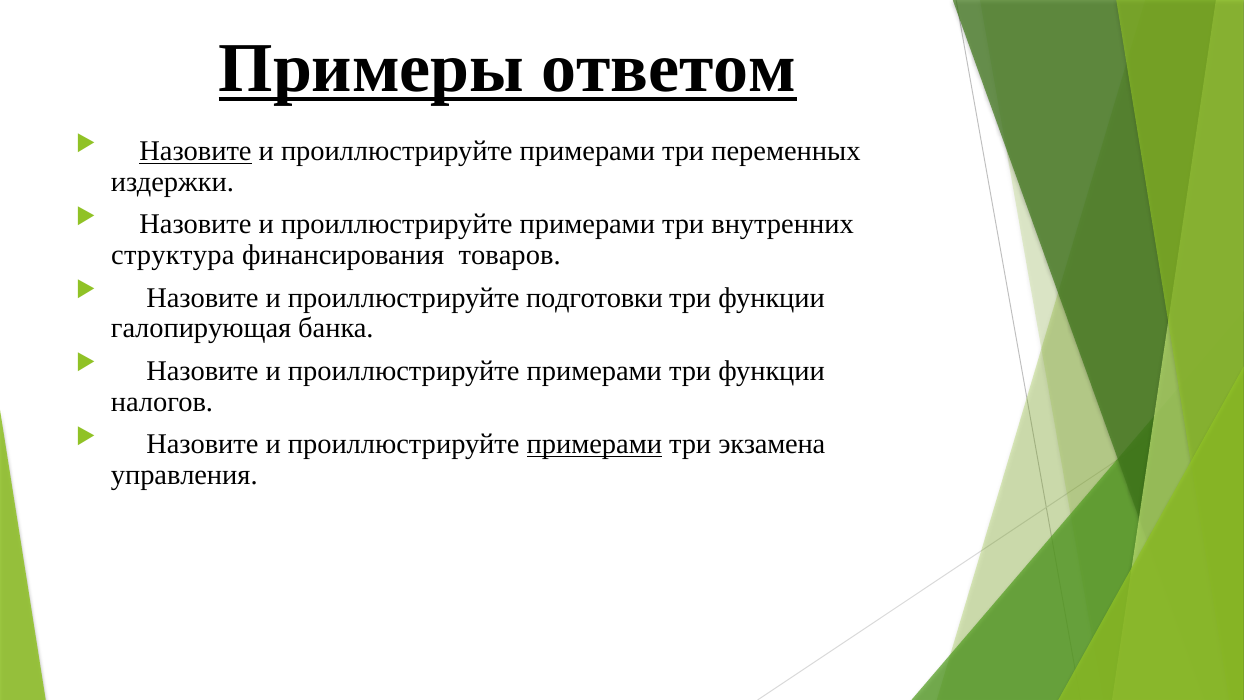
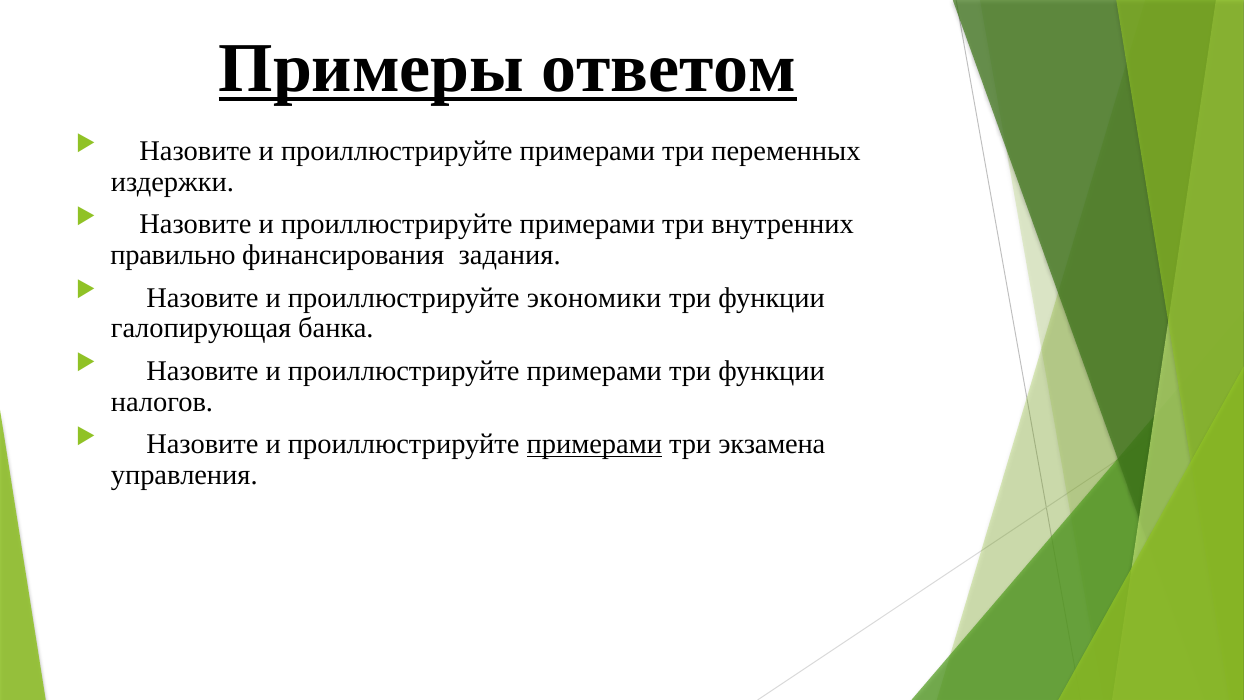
Назовите at (195, 151) underline: present -> none
структура: структура -> правильно
товаров: товаров -> задания
подготовки: подготовки -> экономики
